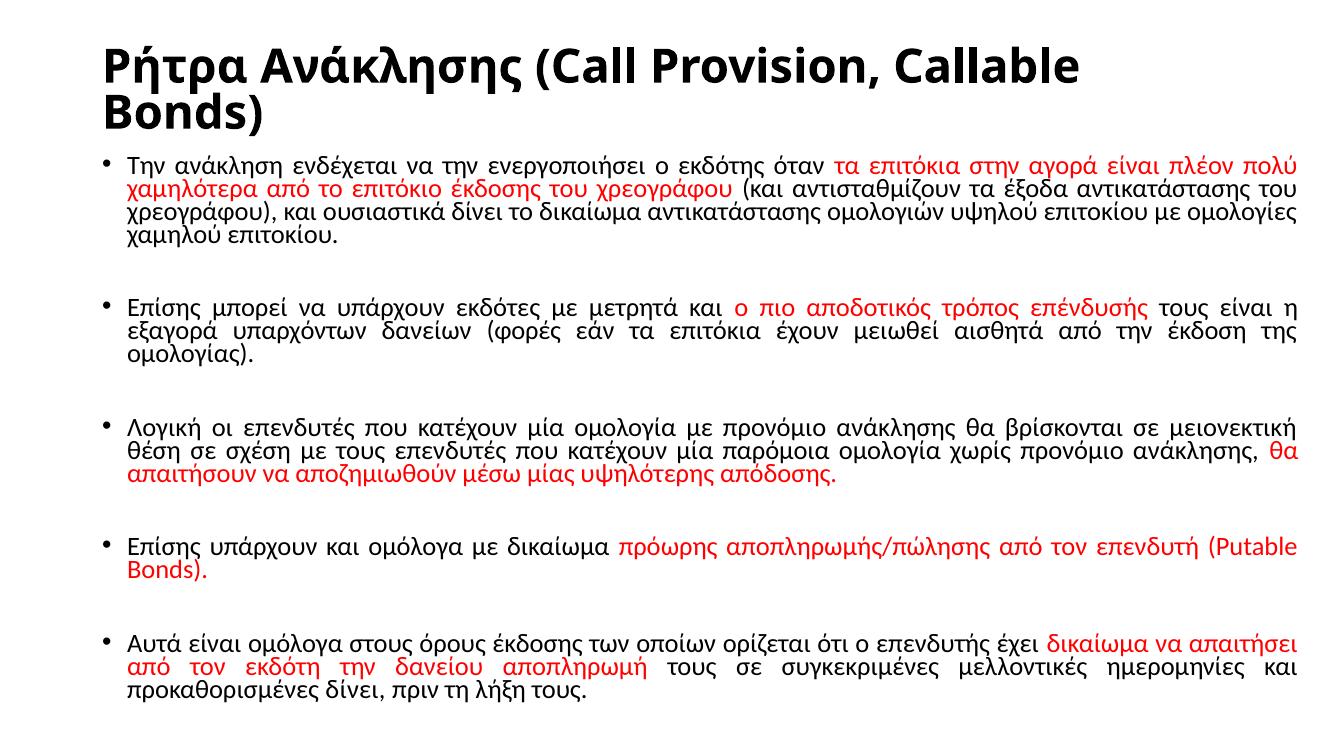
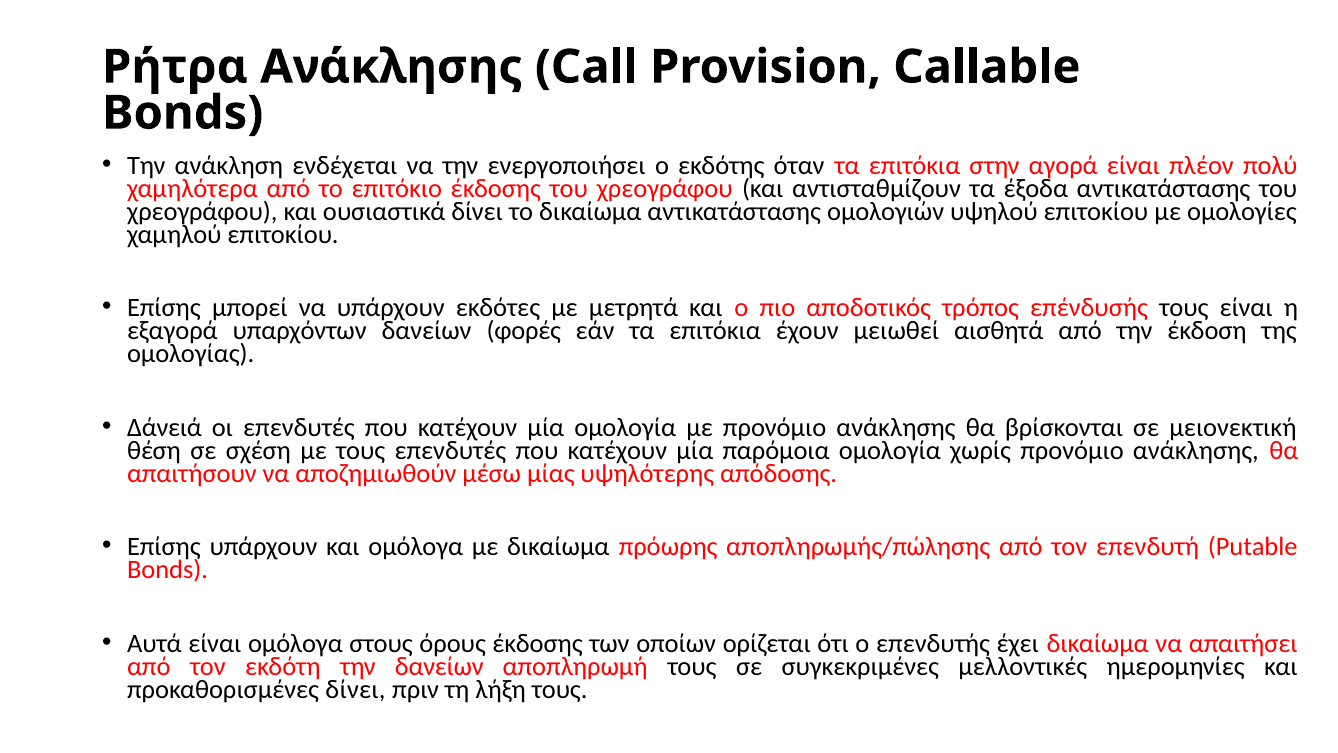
Λογική: Λογική -> Δάνειά
την δανείου: δανείου -> δανείων
